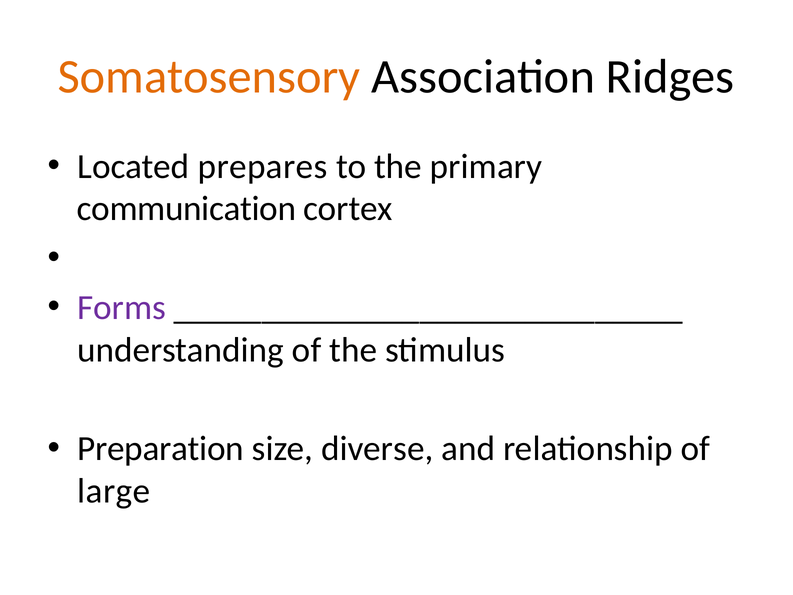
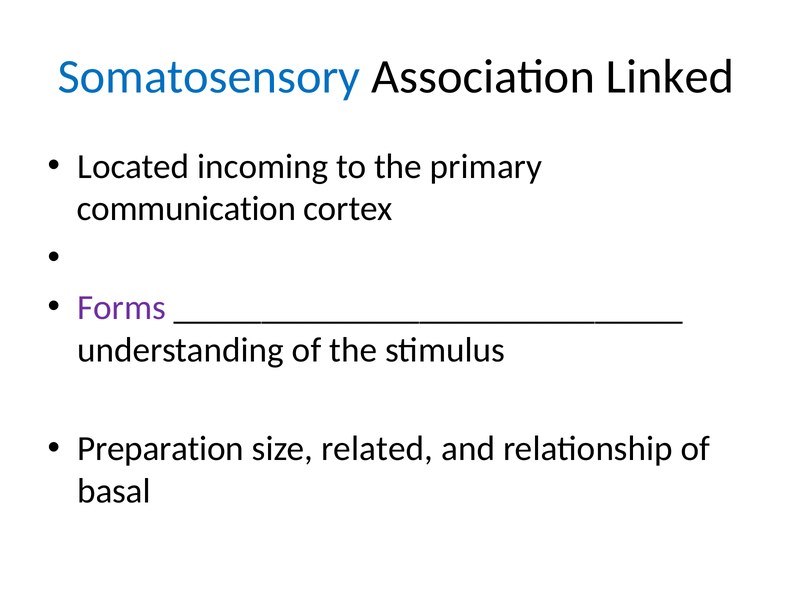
Somatosensory colour: orange -> blue
Ridges: Ridges -> Linked
prepares: prepares -> incoming
diverse: diverse -> related
large: large -> basal
